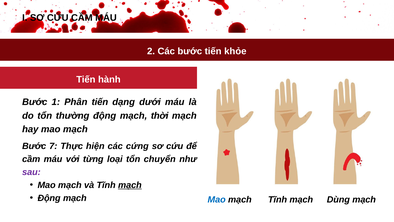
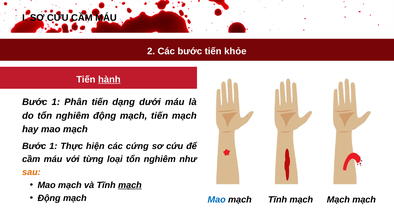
hành underline: none -> present
do tổn thường: thường -> nghiêm
mạch thời: thời -> tiến
7 at (53, 146): 7 -> 1
loại tổn chuyển: chuyển -> nghiêm
sau colour: purple -> orange
Dùng at (338, 199): Dùng -> Mạch
